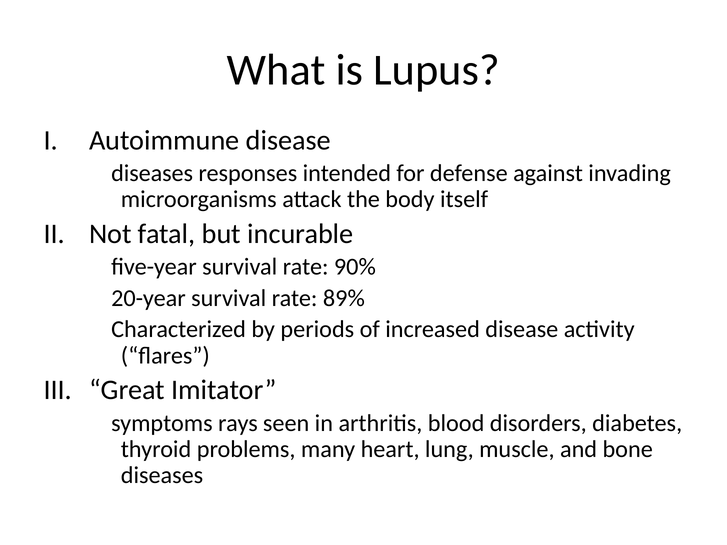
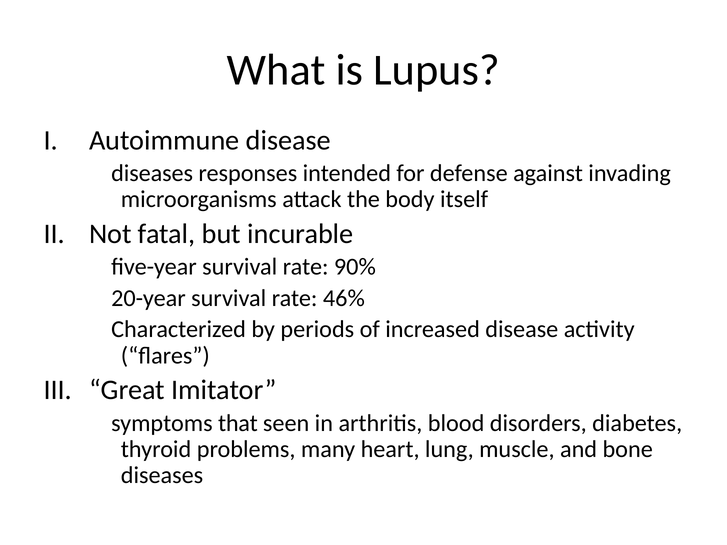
89%: 89% -> 46%
rays: rays -> that
